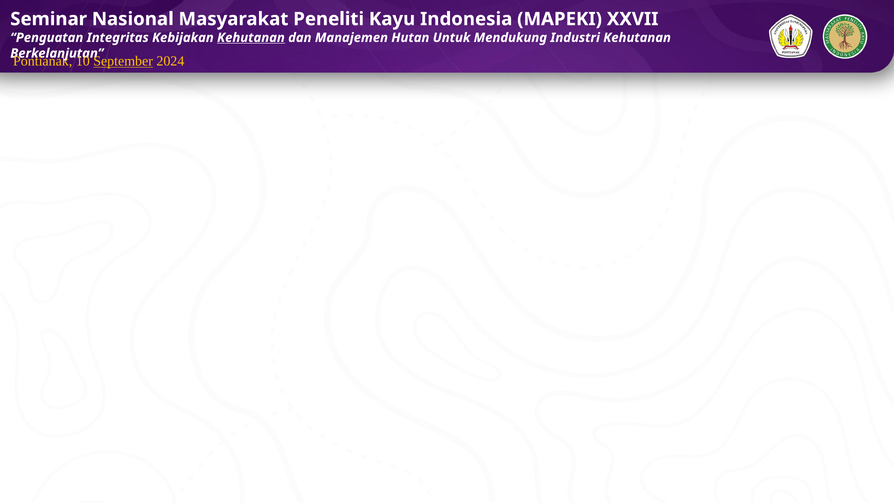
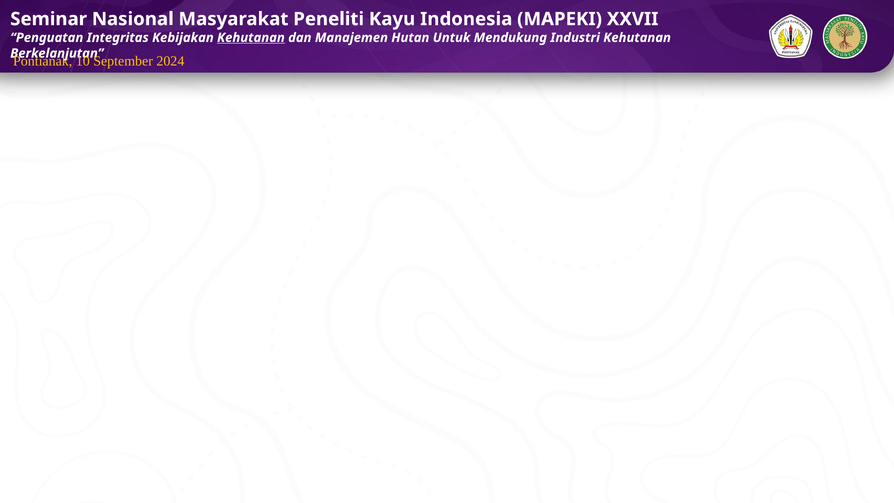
September underline: present -> none
